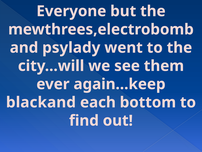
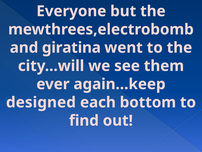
psylady: psylady -> giratina
blackand: blackand -> designed
